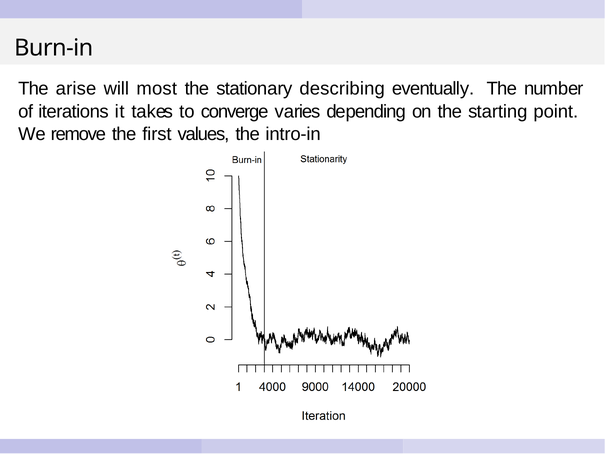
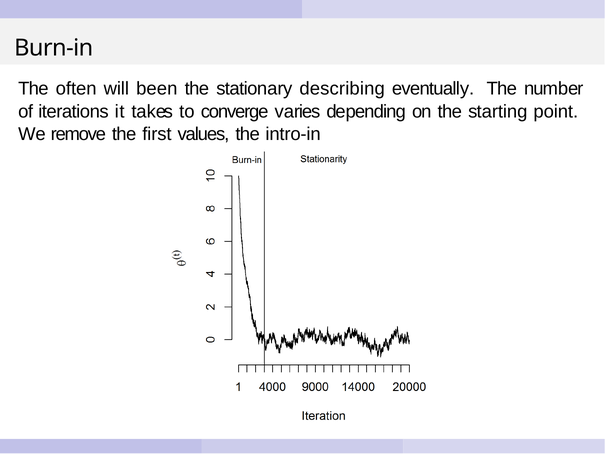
arise: arise -> often
most: most -> been
